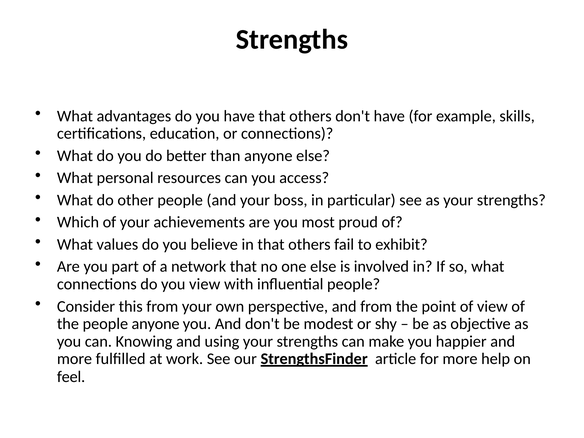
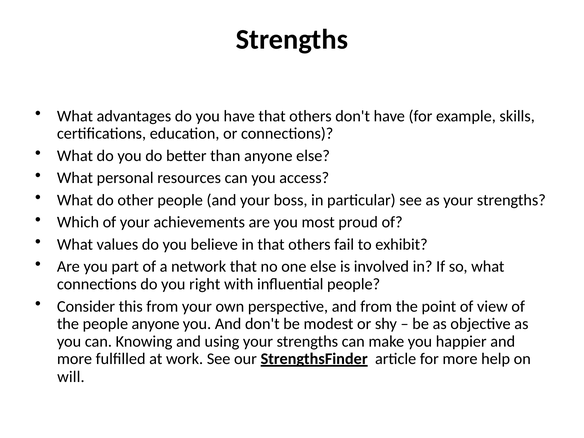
you view: view -> right
feel: feel -> will
